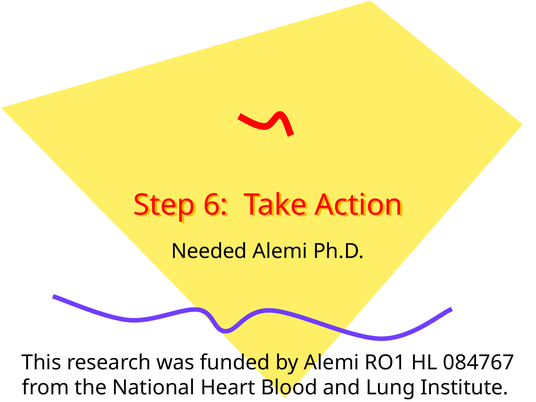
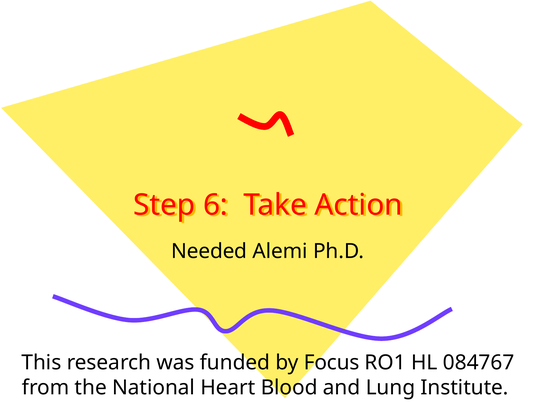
by Alemi: Alemi -> Focus
